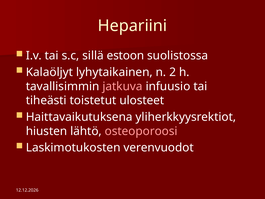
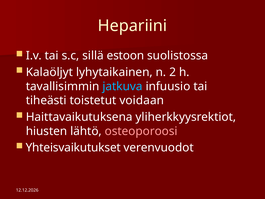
jatkuva colour: pink -> light blue
ulosteet: ulosteet -> voidaan
Laskimotukosten: Laskimotukosten -> Yhteisvaikutukset
